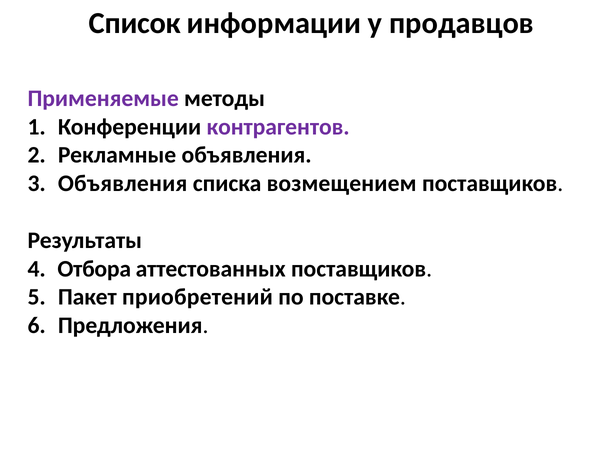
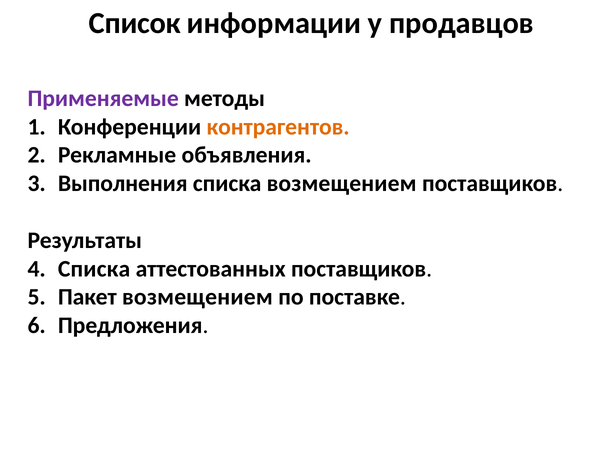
контрагентов colour: purple -> orange
Объявления at (123, 184): Объявления -> Выполнения
Отбора at (94, 269): Отбора -> Списка
Пакет приобретений: приобретений -> возмещением
